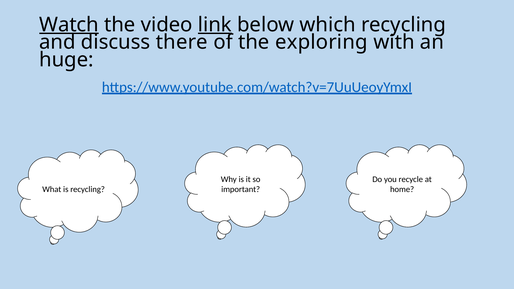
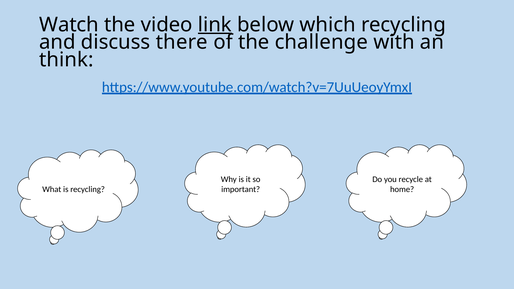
Watch underline: present -> none
exploring: exploring -> challenge
huge: huge -> think
